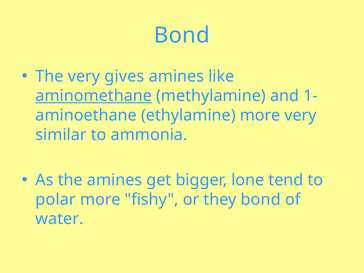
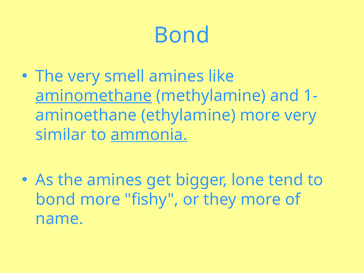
gives: gives -> smell
ammonia underline: none -> present
polar at (56, 199): polar -> bond
they bond: bond -> more
water: water -> name
